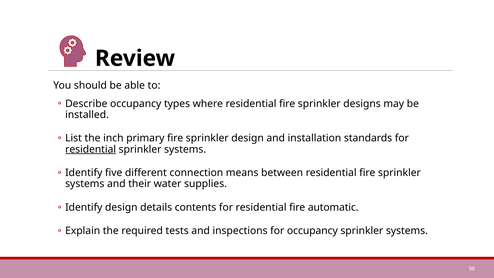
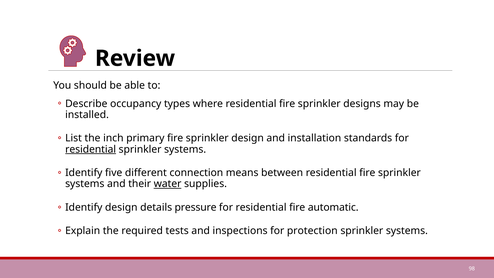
water underline: none -> present
contents: contents -> pressure
for occupancy: occupancy -> protection
